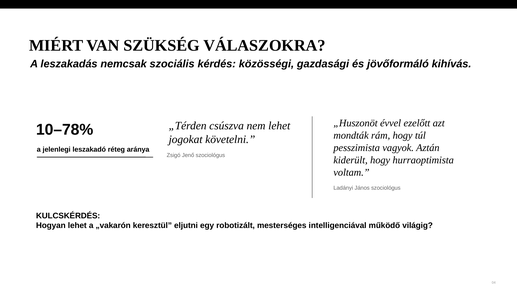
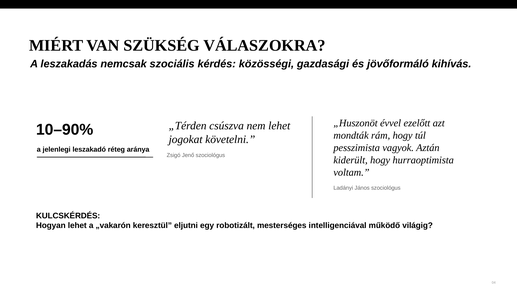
10–78%: 10–78% -> 10–90%
